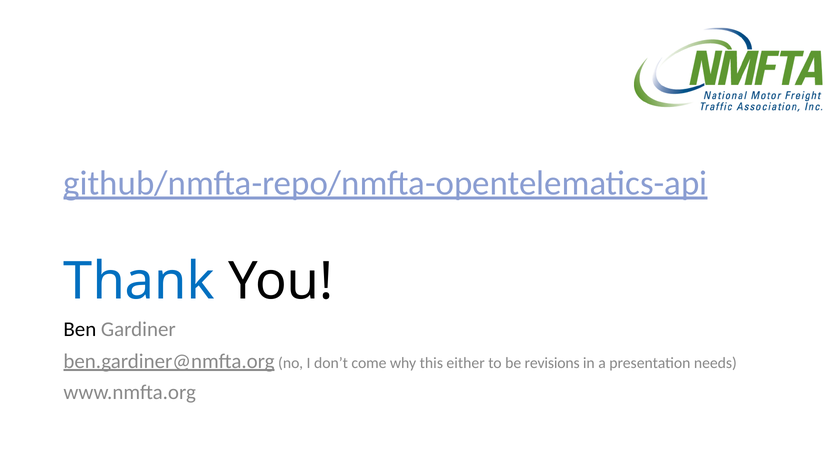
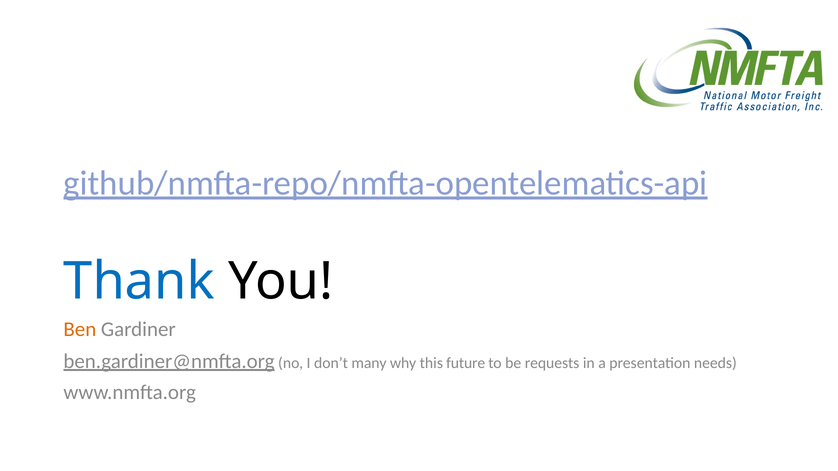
Ben colour: black -> orange
come: come -> many
either: either -> future
revisions: revisions -> requests
